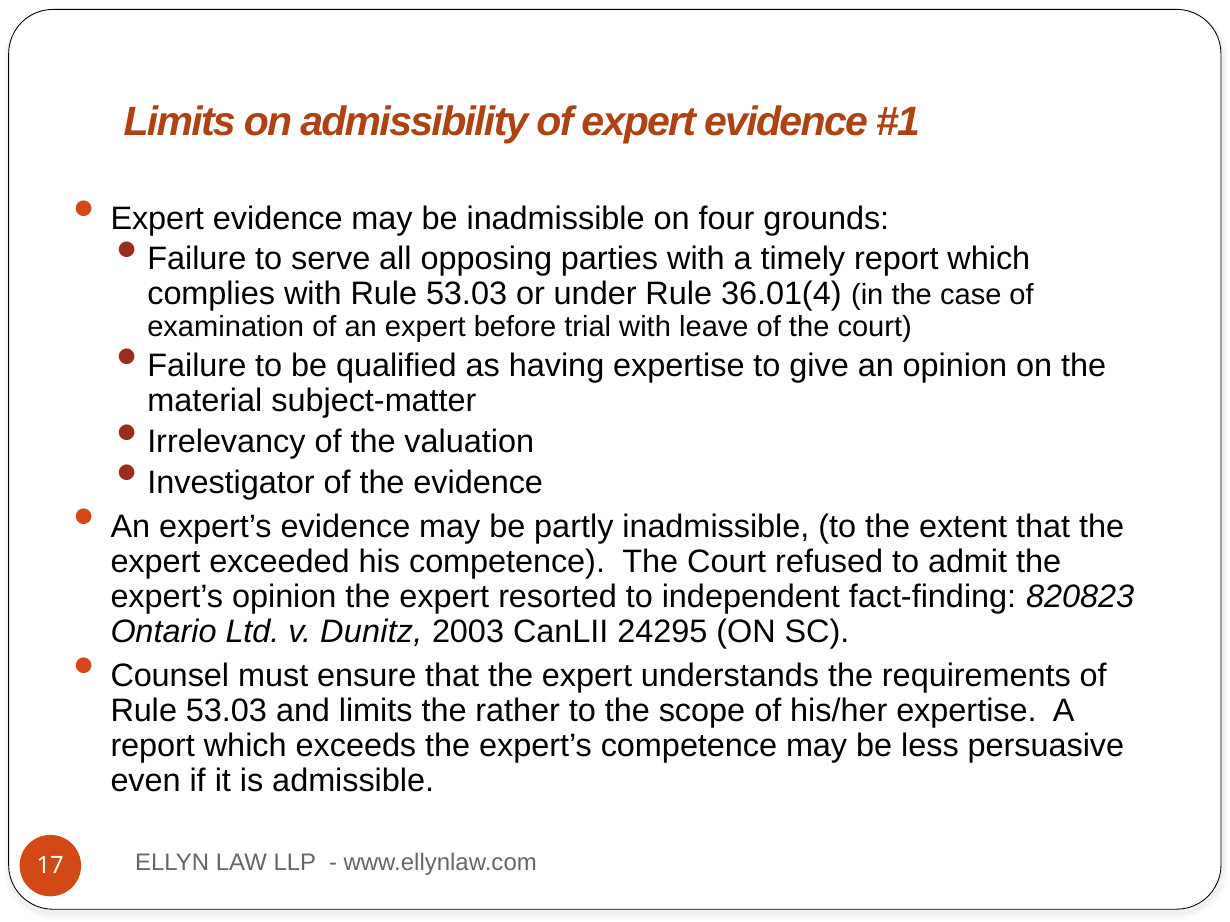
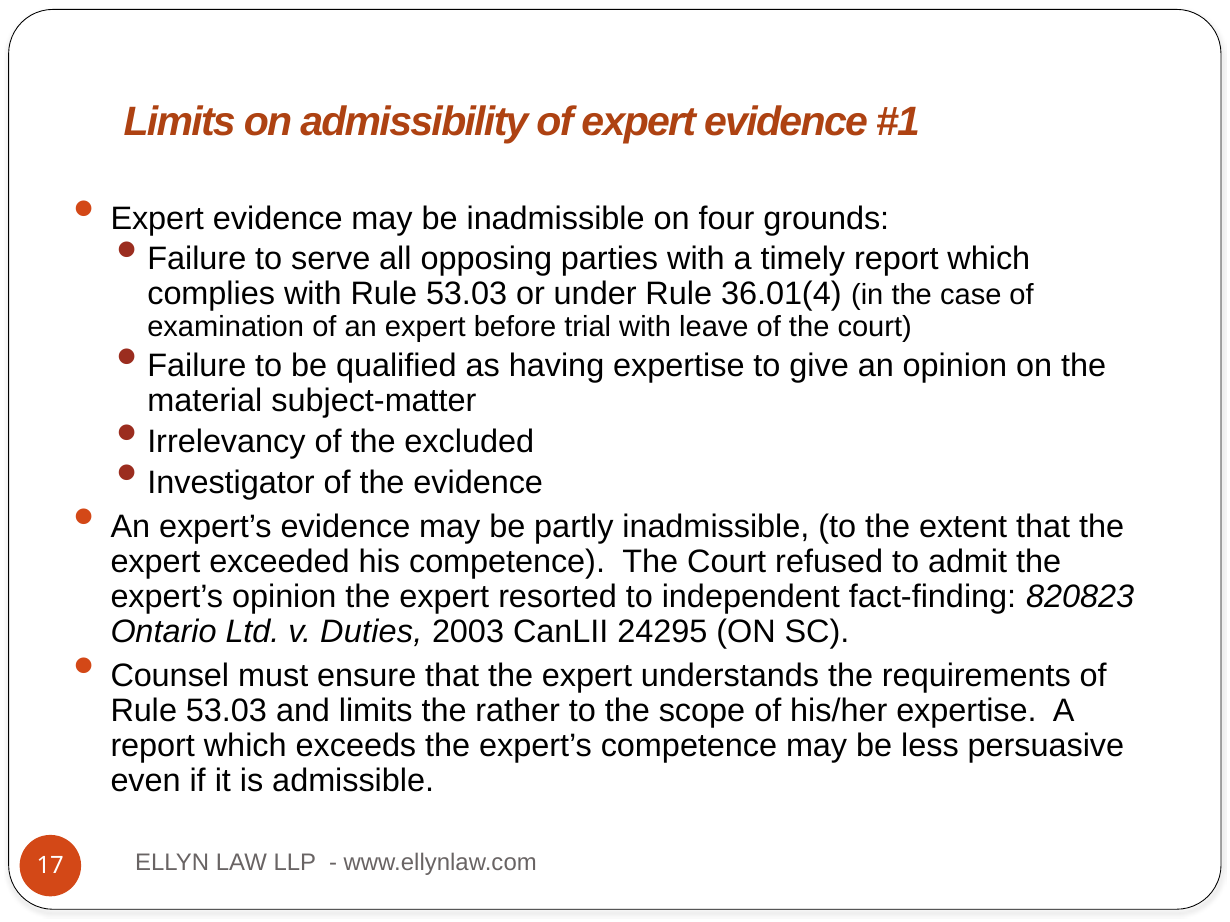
valuation: valuation -> excluded
Dunitz: Dunitz -> Duties
